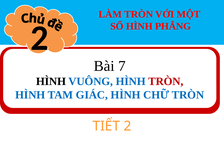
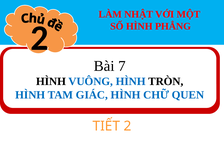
LÀM TRÒN: TRÒN -> NHẬT
TRÒN at (166, 81) colour: red -> black
CHỮ TRÒN: TRÒN -> QUEN
